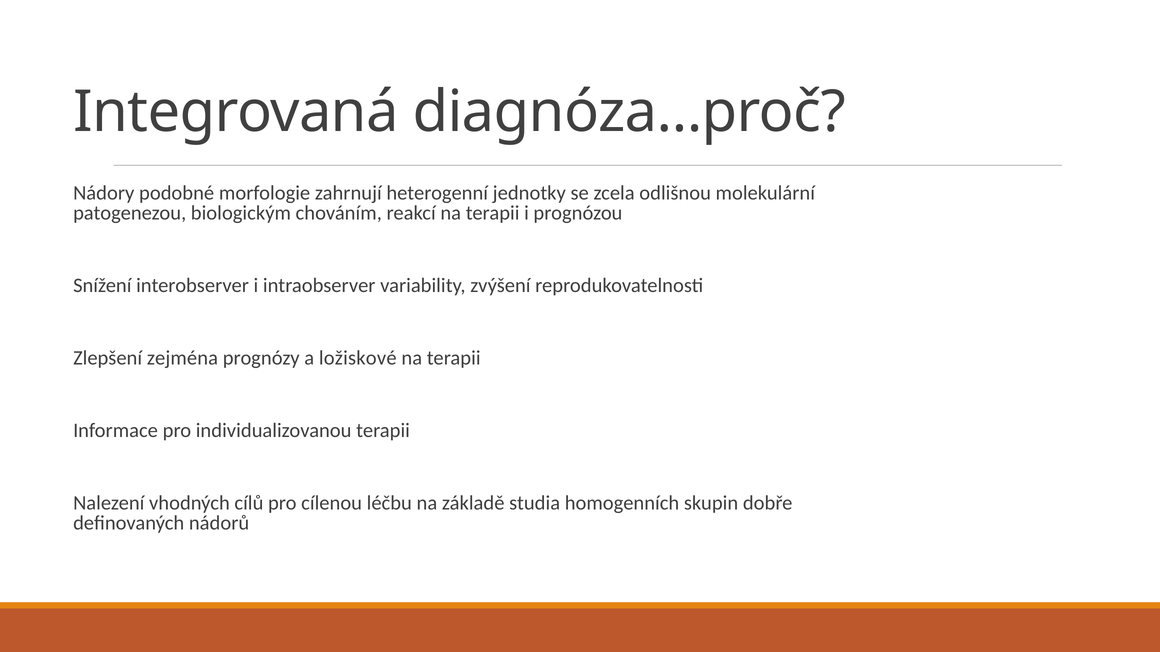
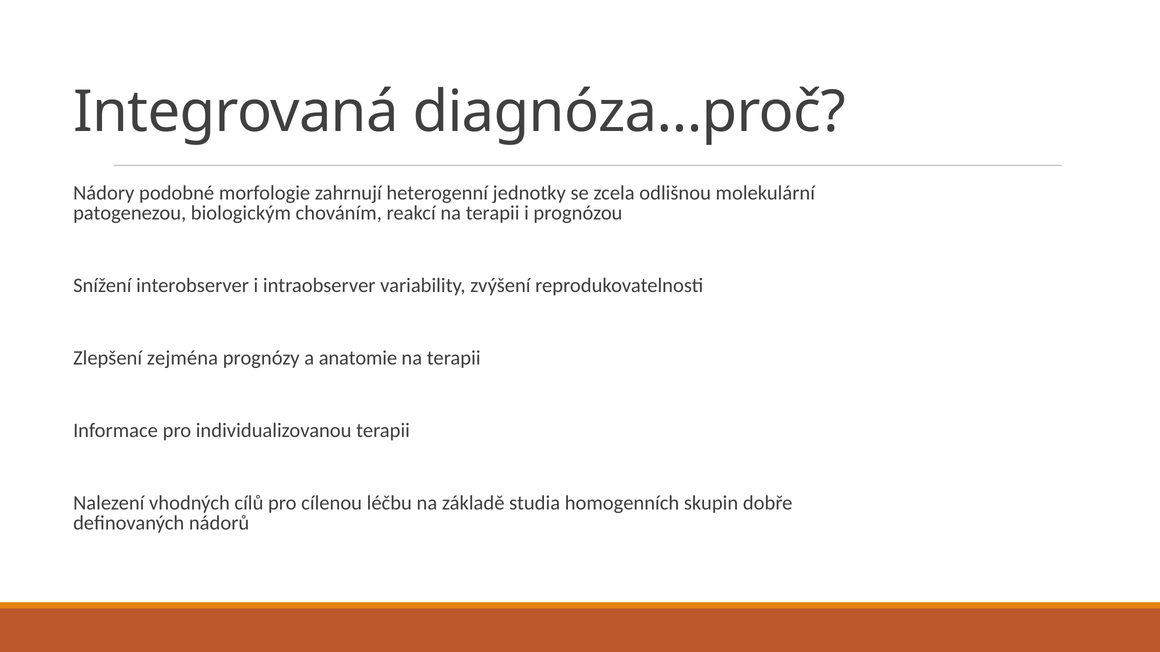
ložiskové: ložiskové -> anatomie
